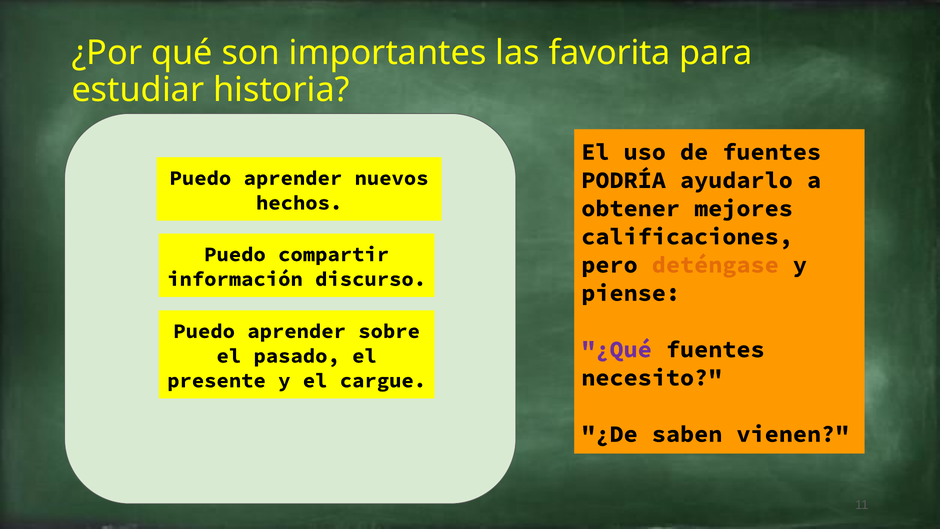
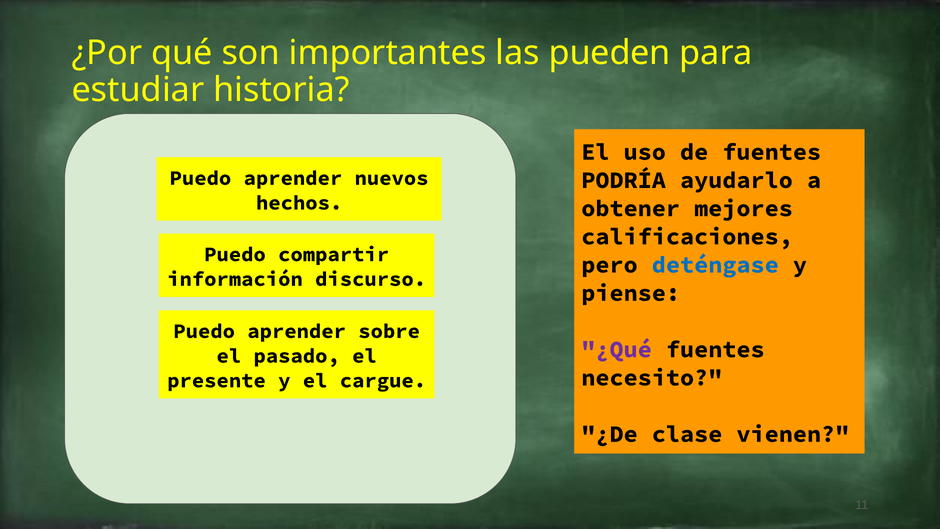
favorita: favorita -> pueden
deténgase colour: orange -> blue
saben: saben -> clase
